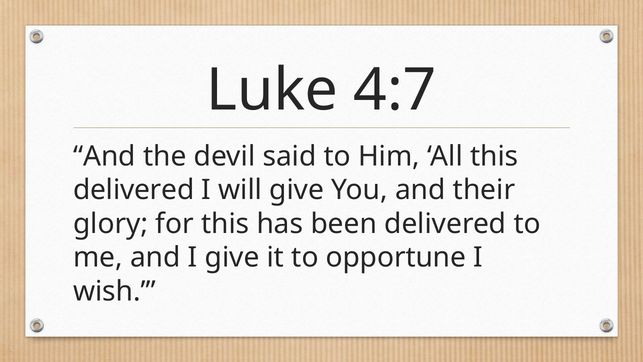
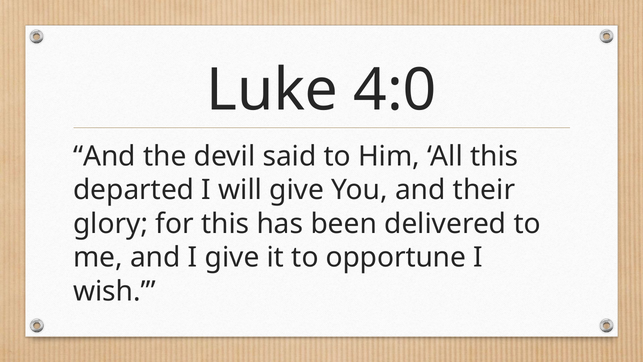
4:7: 4:7 -> 4:0
delivered at (134, 190): delivered -> departed
